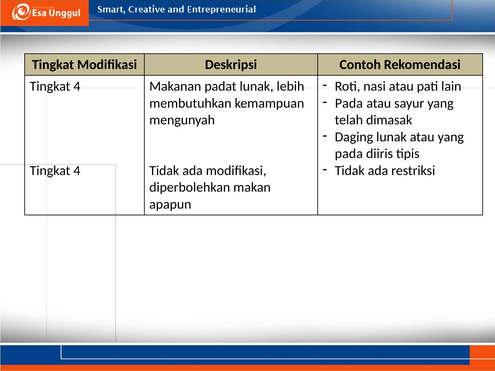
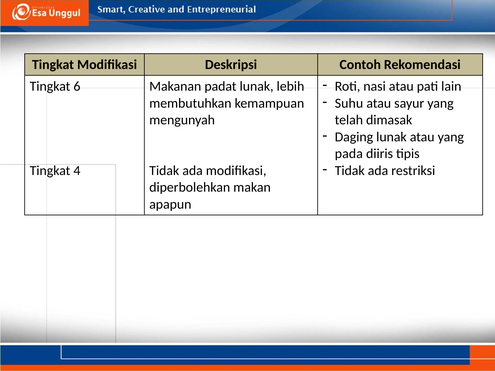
4 at (77, 86): 4 -> 6
Pada at (349, 103): Pada -> Suhu
